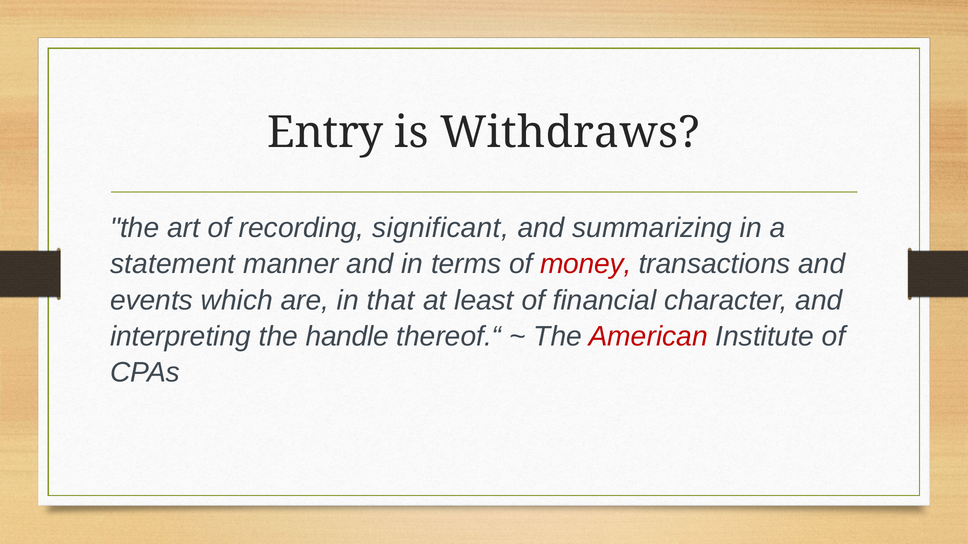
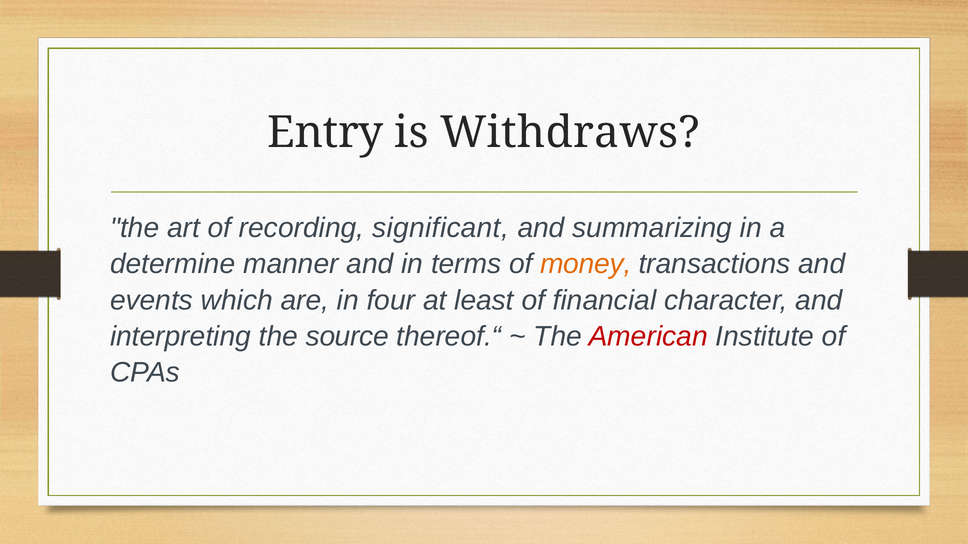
statement: statement -> determine
money colour: red -> orange
that: that -> four
handle: handle -> source
